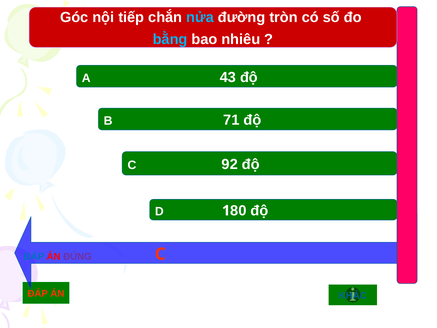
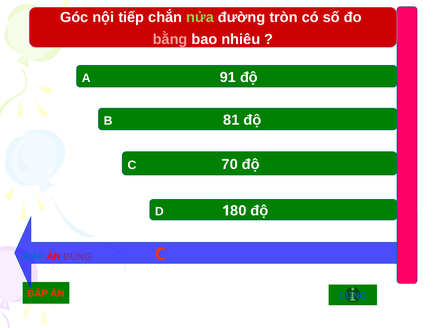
nửa colour: light blue -> light green
bằng colour: light blue -> pink
43: 43 -> 91
71: 71 -> 81
92: 92 -> 70
KHÁC: KHÁC -> CUNG
